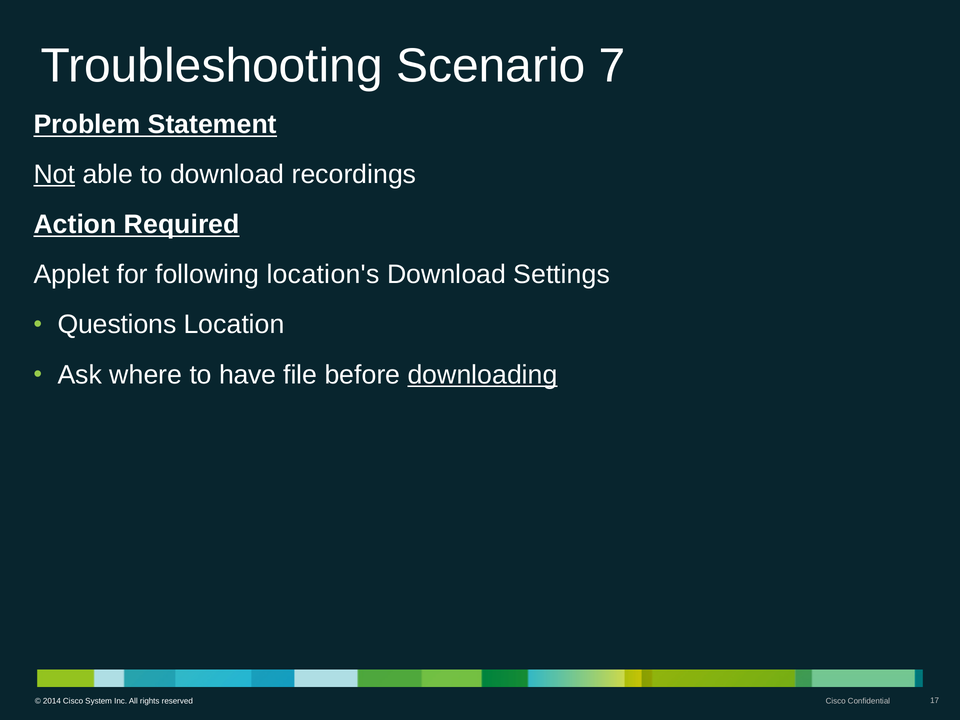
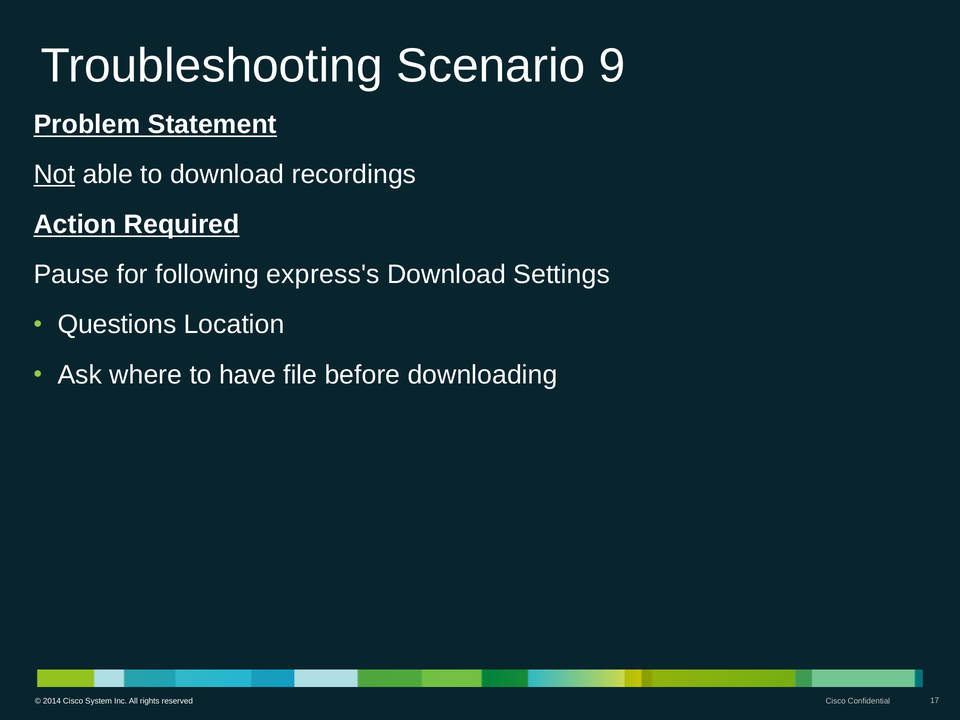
7: 7 -> 9
Applet: Applet -> Pause
location's: location's -> express's
downloading underline: present -> none
